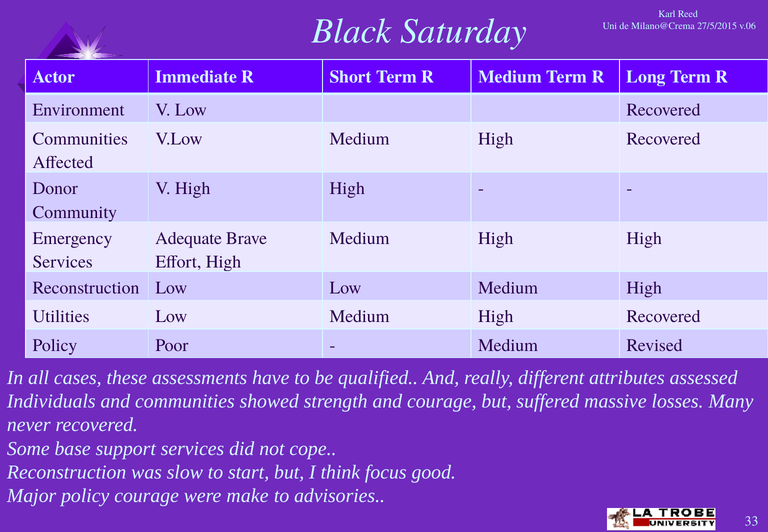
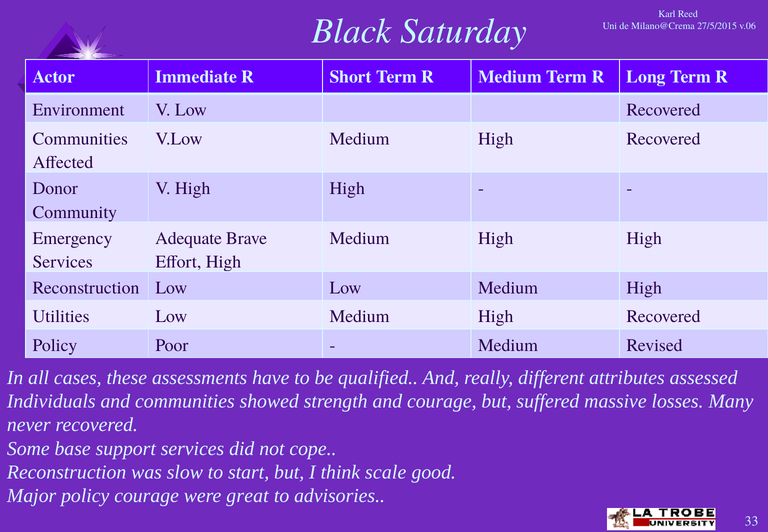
focus: focus -> scale
make: make -> great
